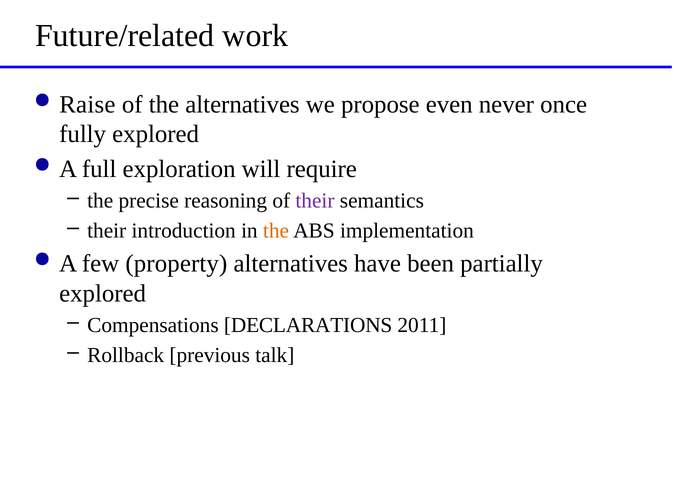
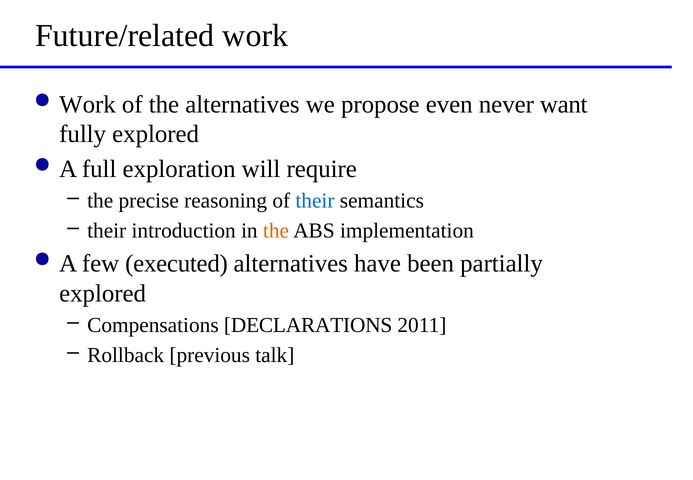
Raise at (87, 104): Raise -> Work
once: once -> want
their at (315, 201) colour: purple -> blue
property: property -> executed
